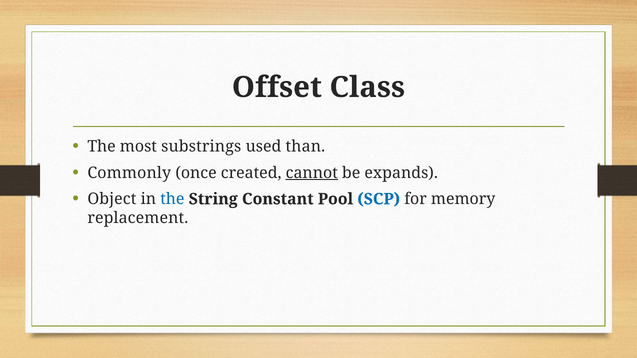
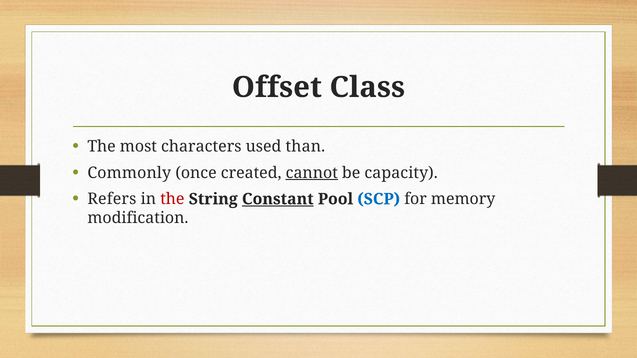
substrings: substrings -> characters
expands: expands -> capacity
Object: Object -> Refers
the at (172, 199) colour: blue -> red
Constant underline: none -> present
replacement: replacement -> modification
